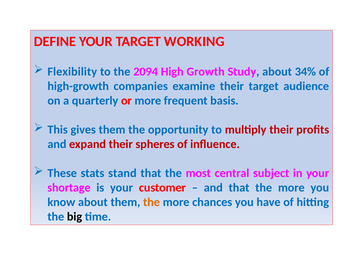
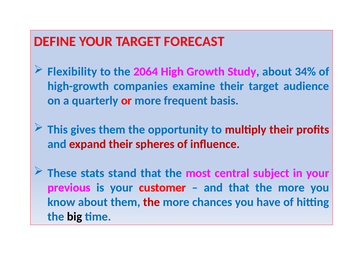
WORKING: WORKING -> FORECAST
2094: 2094 -> 2064
shortage: shortage -> previous
the at (152, 202) colour: orange -> red
